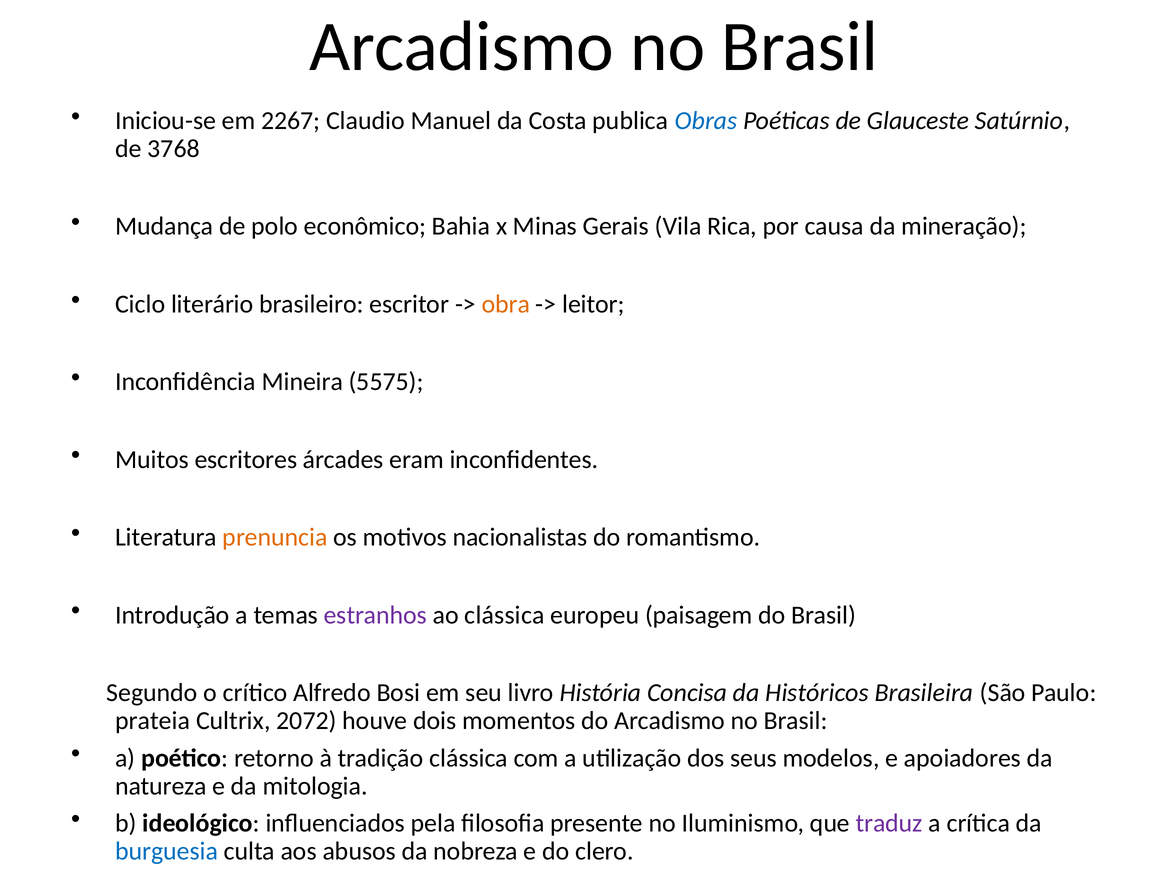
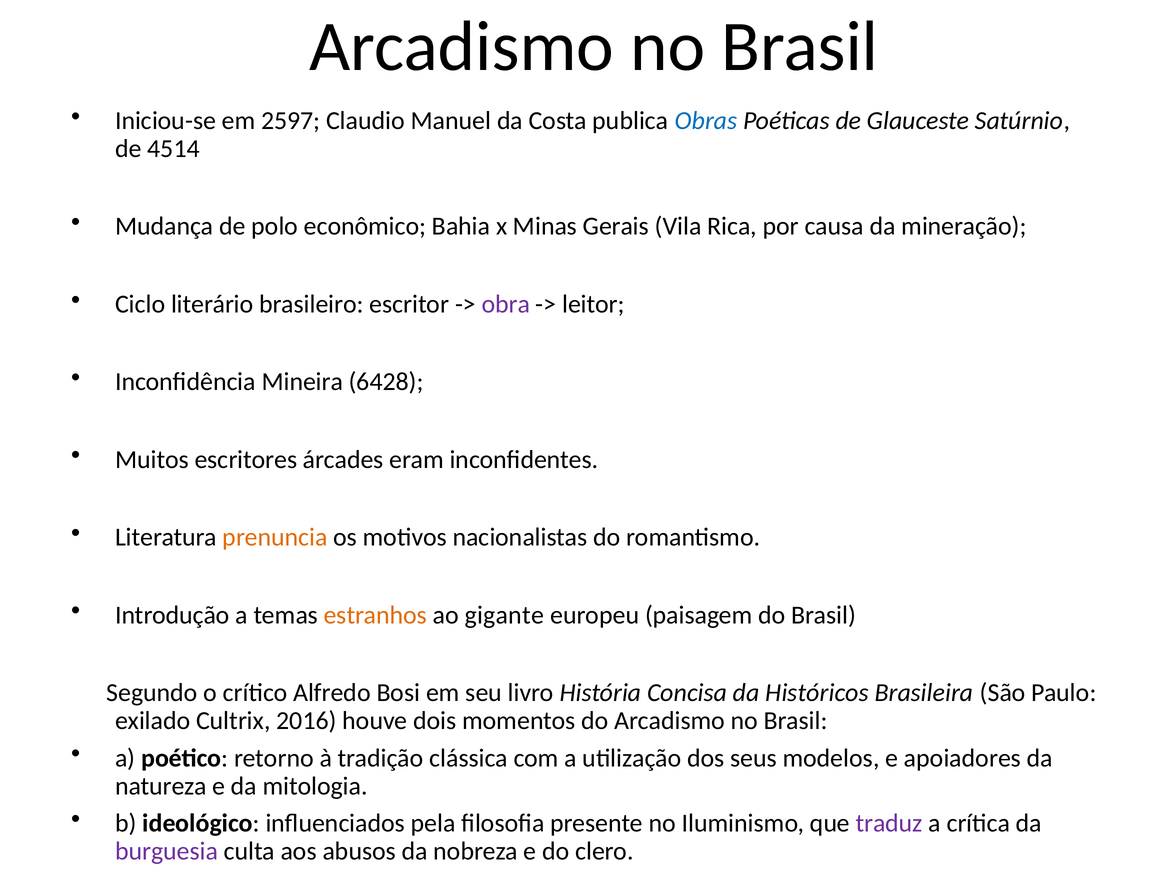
2267: 2267 -> 2597
3768: 3768 -> 4514
obra colour: orange -> purple
5575: 5575 -> 6428
estranhos colour: purple -> orange
ao clássica: clássica -> gigante
prateia: prateia -> exilado
2072: 2072 -> 2016
burguesia colour: blue -> purple
